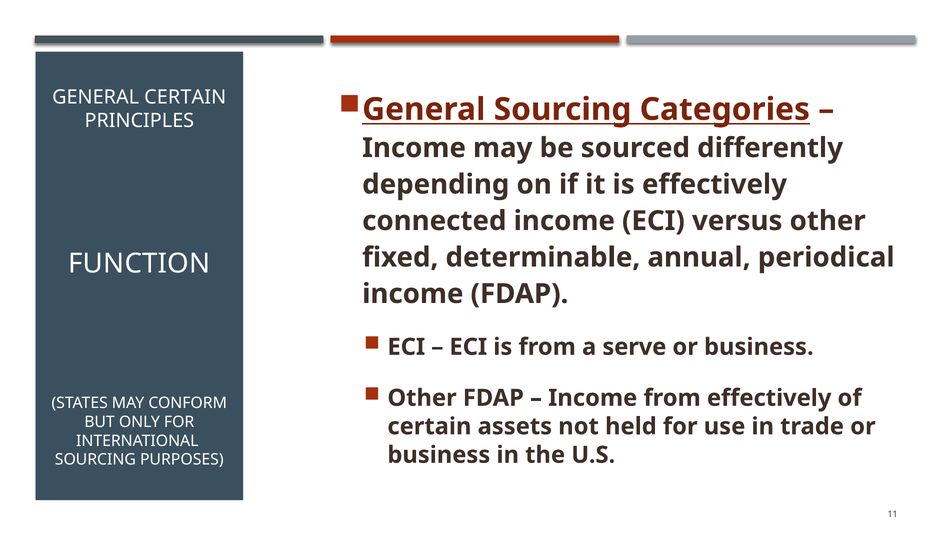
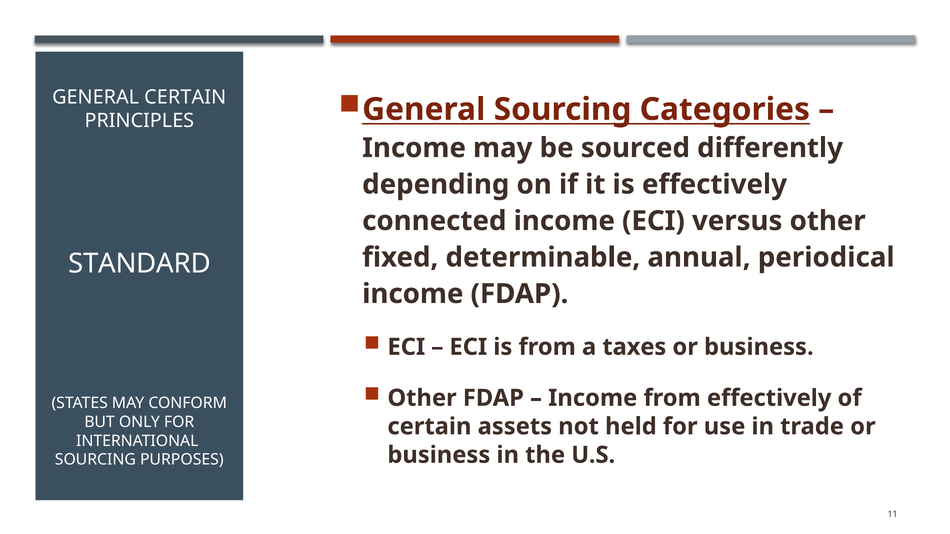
FUNCTION: FUNCTION -> STANDARD
serve: serve -> taxes
